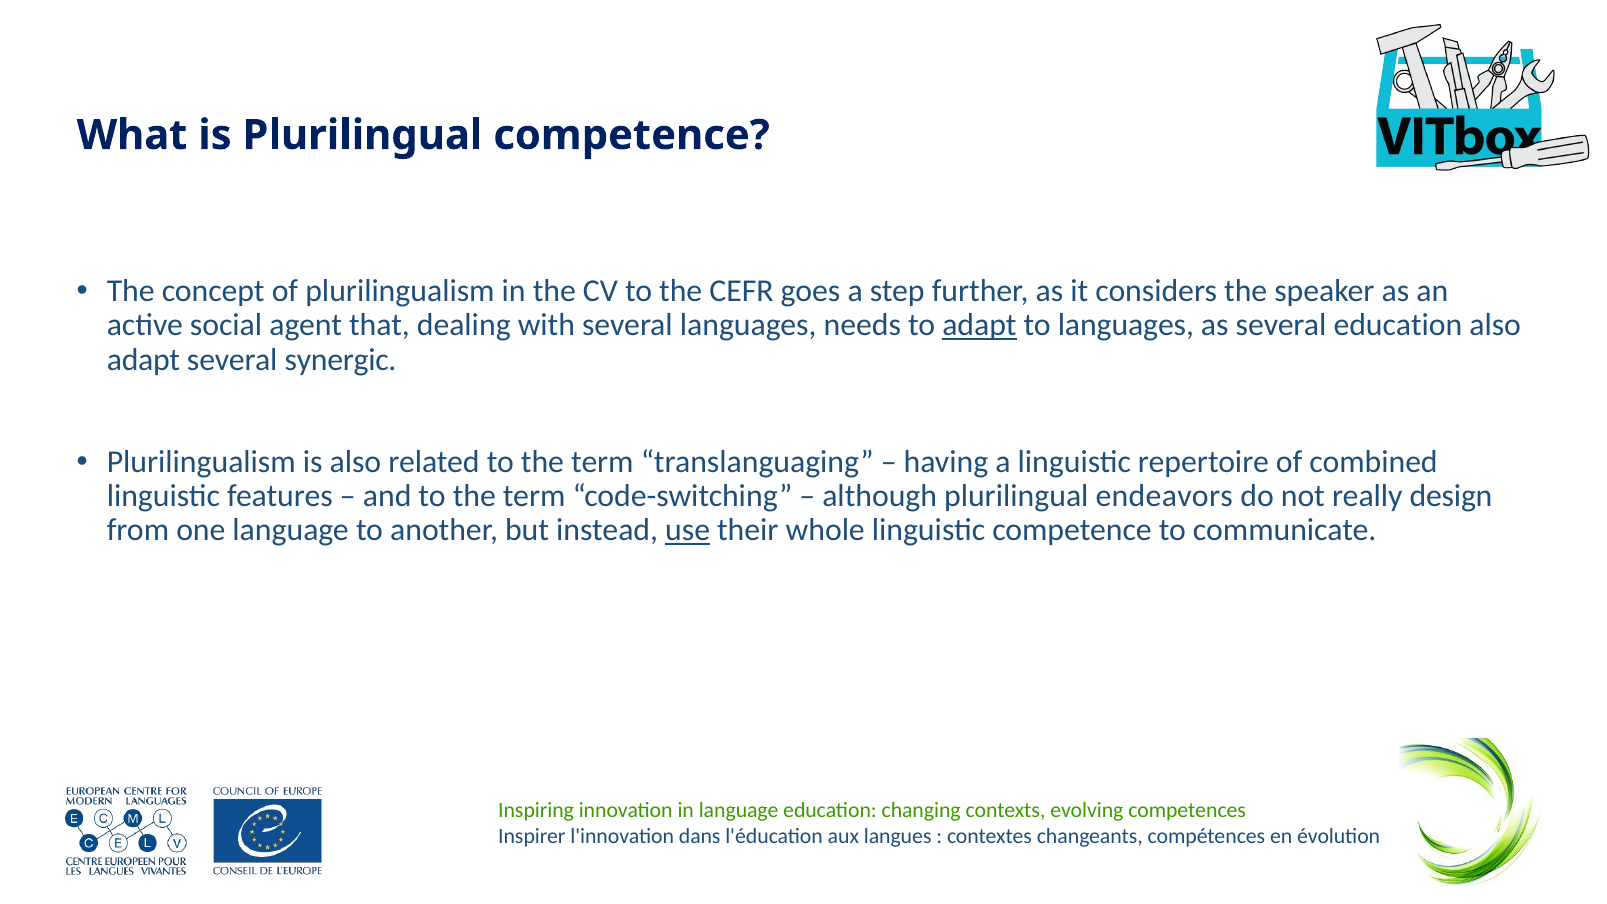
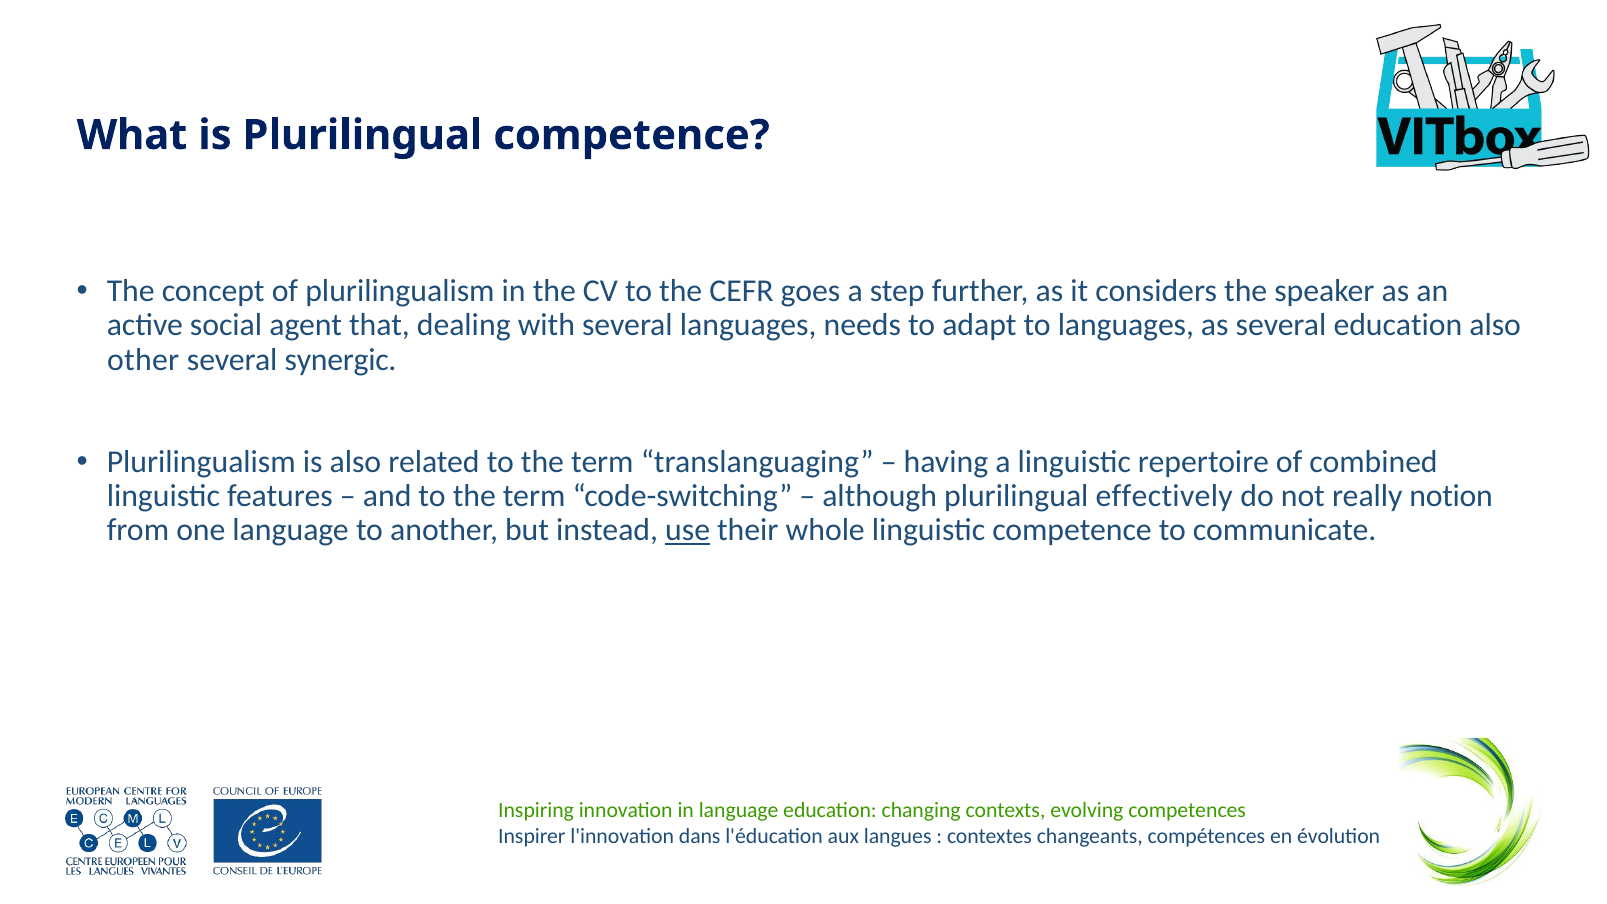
adapt at (979, 325) underline: present -> none
adapt at (143, 360): adapt -> other
endeavors: endeavors -> effectively
design: design -> notion
